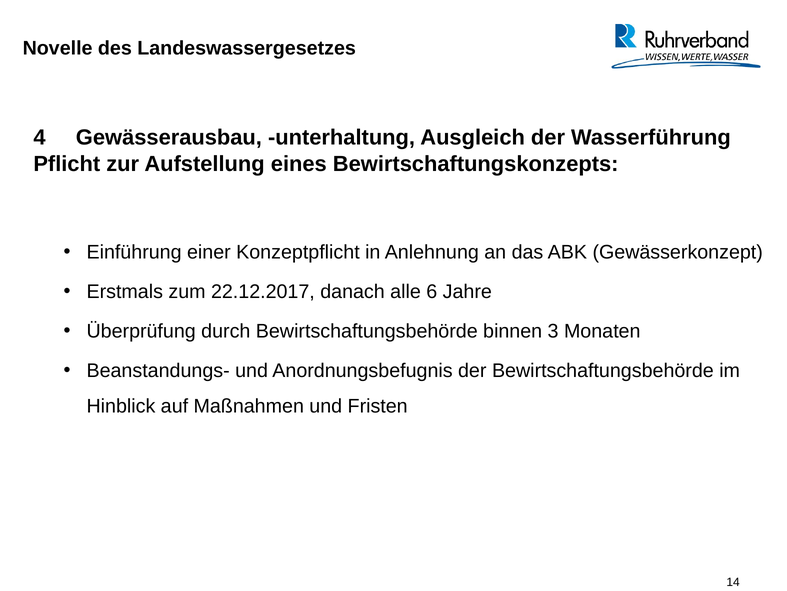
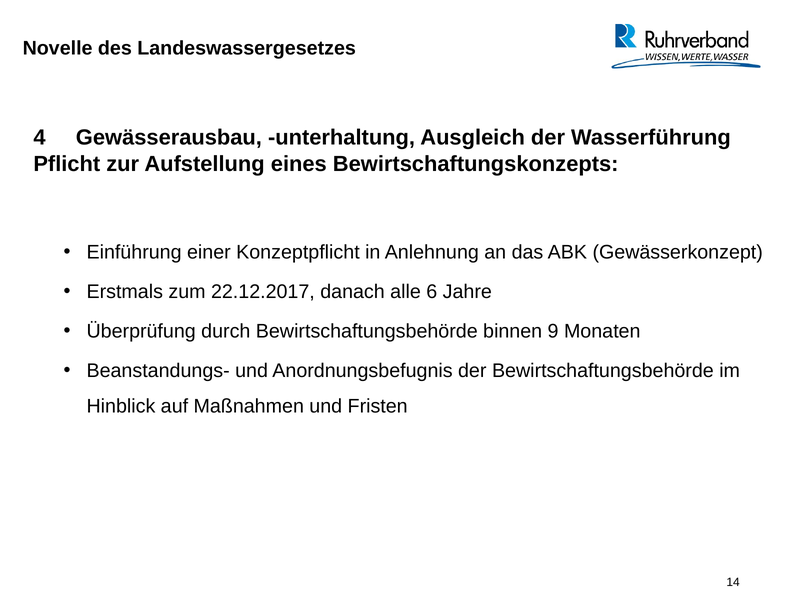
3: 3 -> 9
